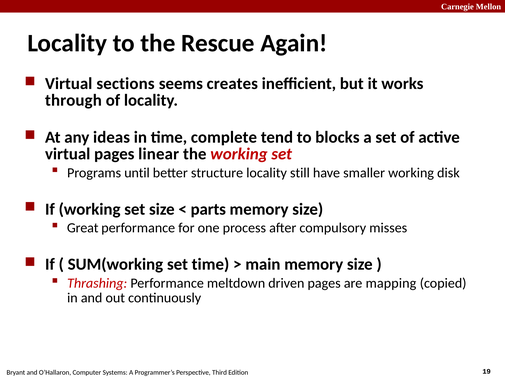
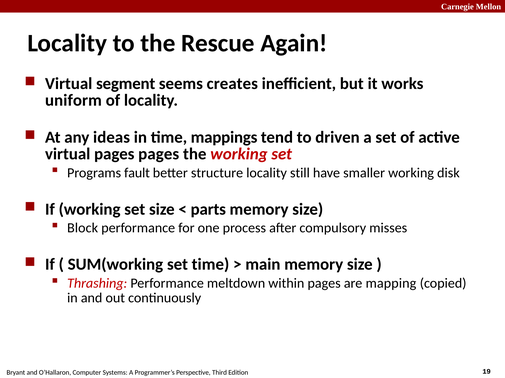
sections: sections -> segment
through: through -> uniform
complete: complete -> mappings
blocks: blocks -> driven
pages linear: linear -> pages
until: until -> fault
Great: Great -> Block
driven: driven -> within
